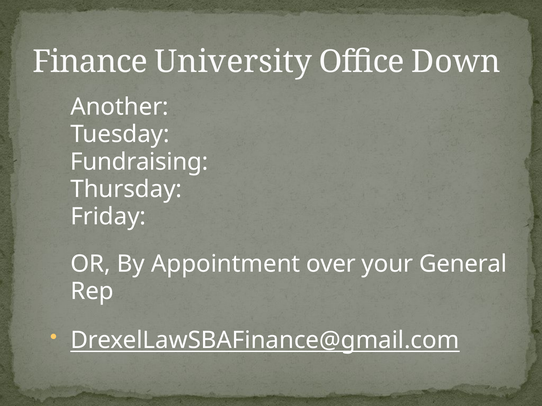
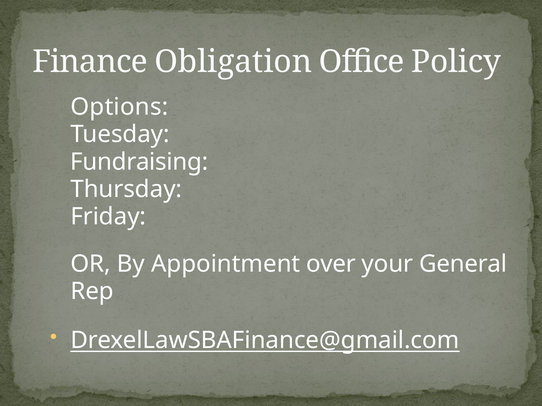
University: University -> Obligation
Down: Down -> Policy
Another: Another -> Options
